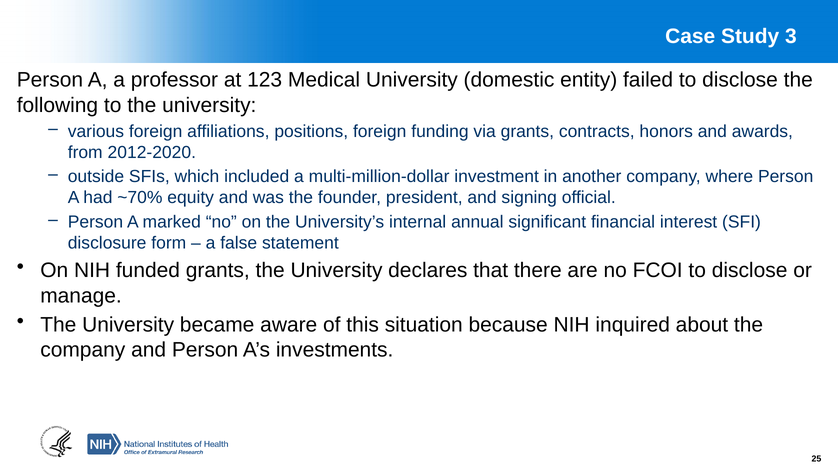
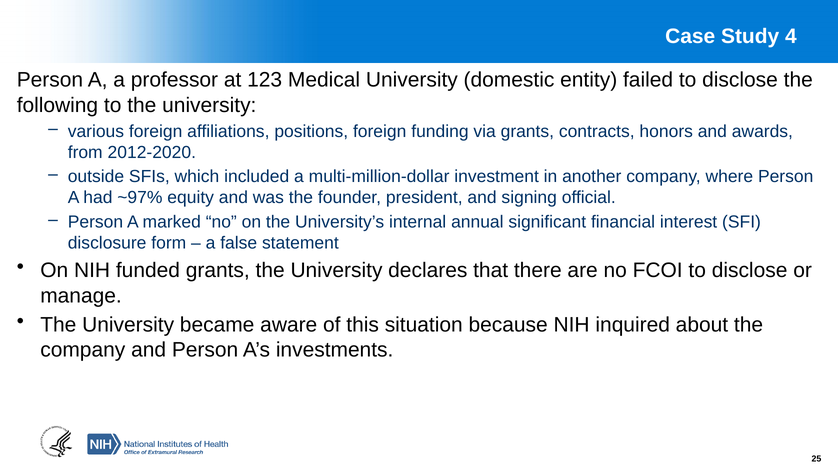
3: 3 -> 4
~70%: ~70% -> ~97%
